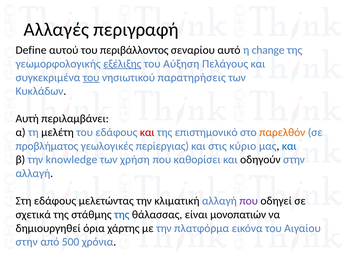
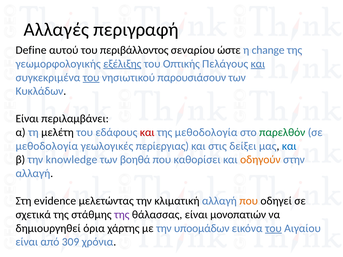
αυτό: αυτό -> ώστε
Αύξηση: Αύξηση -> Οπτικής
και at (258, 64) underline: none -> present
παρατηρήσεις: παρατηρήσεις -> παρουσιάσουν
Αυτή at (27, 119): Αυτή -> Είναι
της επιστημονικό: επιστημονικό -> μεθοδολογία
παρελθόν colour: orange -> green
προβλήματος at (47, 146): προβλήματος -> μεθοδολογία
κύριο: κύριο -> δείξει
χρήση: χρήση -> βοηθά
οδηγούν colour: black -> orange
Στη εδάφους: εδάφους -> evidence
που at (249, 201) colour: purple -> orange
της at (122, 215) colour: blue -> purple
πλατφόρμα: πλατφόρμα -> υποομάδων
του at (273, 228) underline: none -> present
στην at (27, 242): στην -> είναι
500: 500 -> 309
